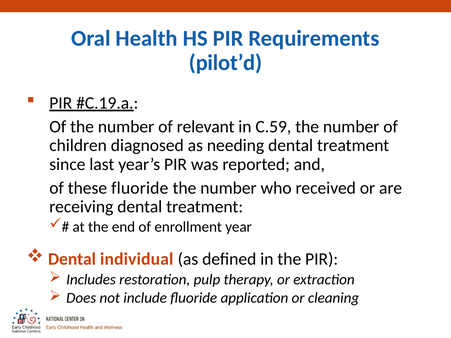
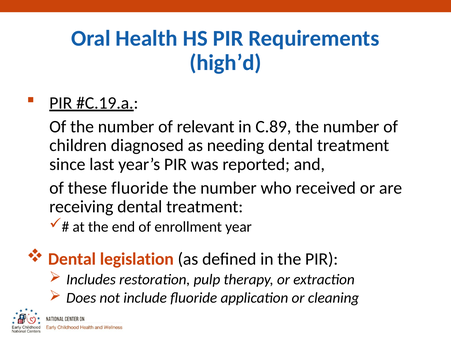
pilot’d: pilot’d -> high’d
C.59: C.59 -> C.89
individual: individual -> legislation
